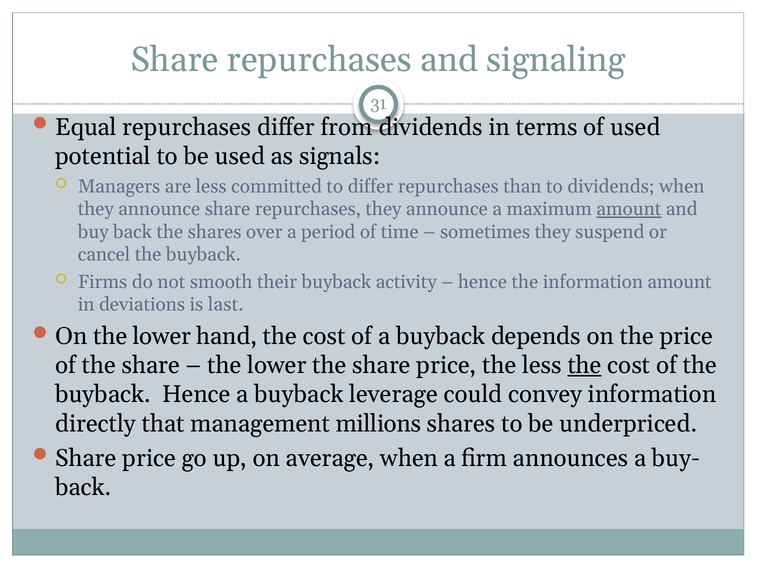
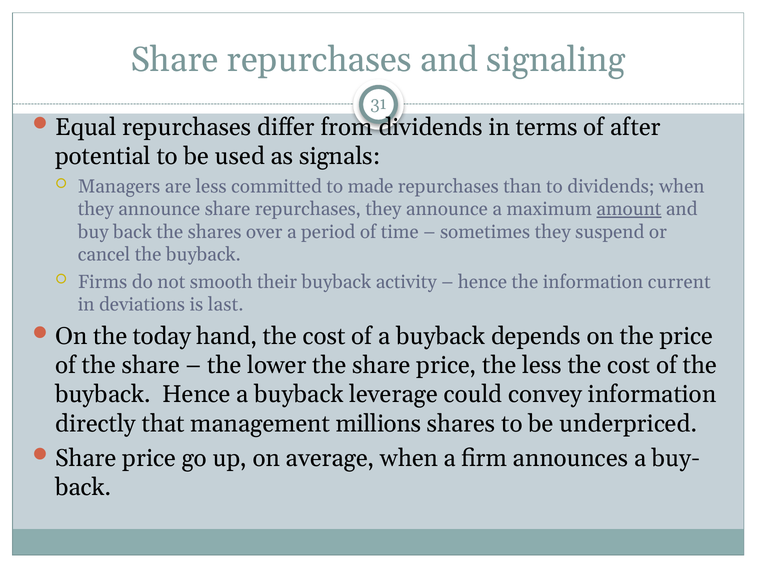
of used: used -> after
to differ: differ -> made
information amount: amount -> current
On the lower: lower -> today
the at (585, 365) underline: present -> none
